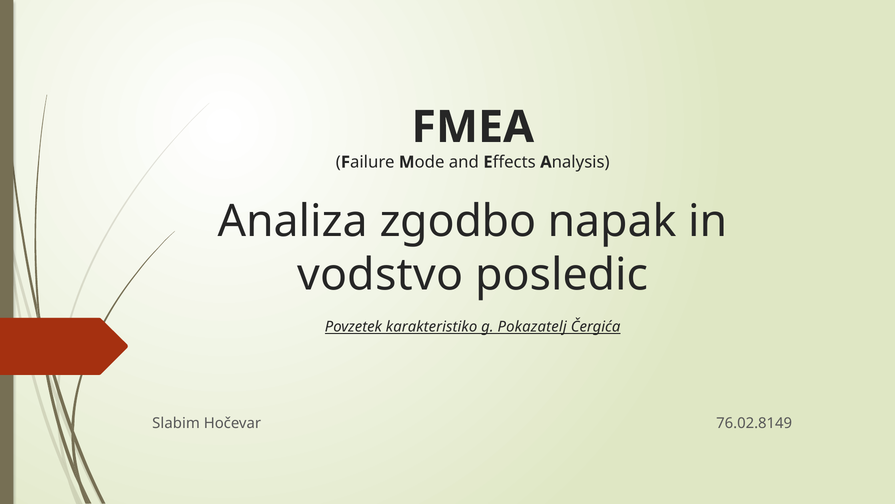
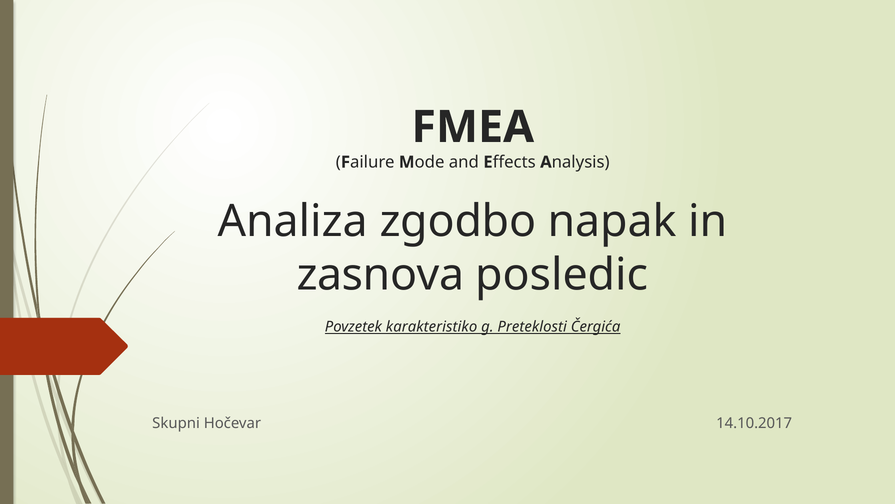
vodstvo: vodstvo -> zasnova
Pokazatelj: Pokazatelj -> Preteklosti
Slabim: Slabim -> Skupni
76.02.8149: 76.02.8149 -> 14.10.2017
